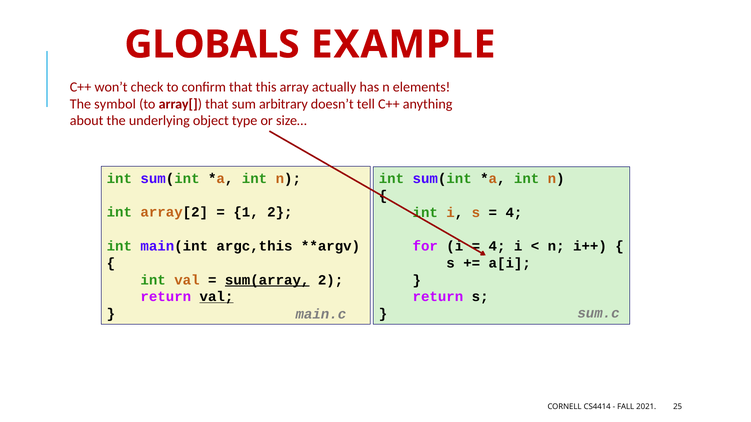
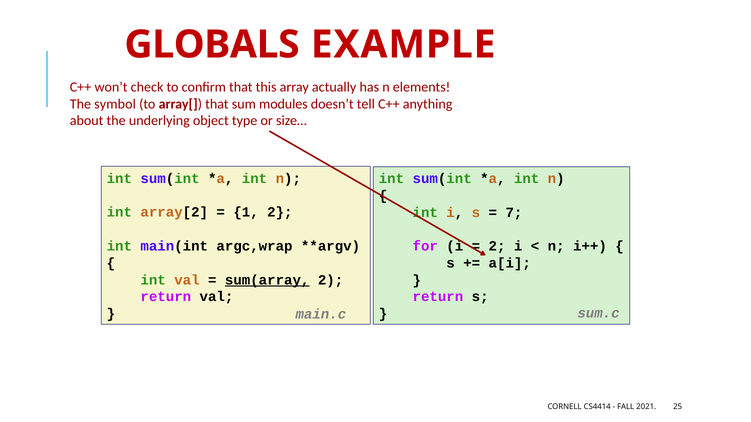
arbitrary: arbitrary -> modules
4 at (514, 213): 4 -> 7
argc,this: argc,this -> argc,wrap
4 at (497, 246): 4 -> 2
val at (216, 297) underline: present -> none
